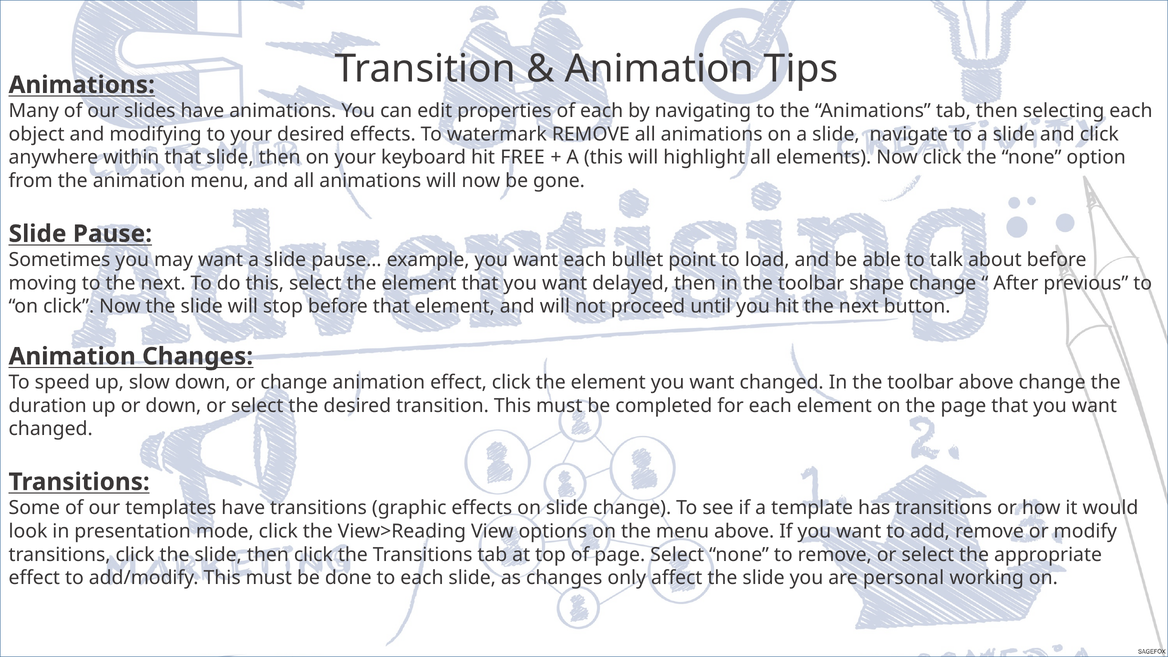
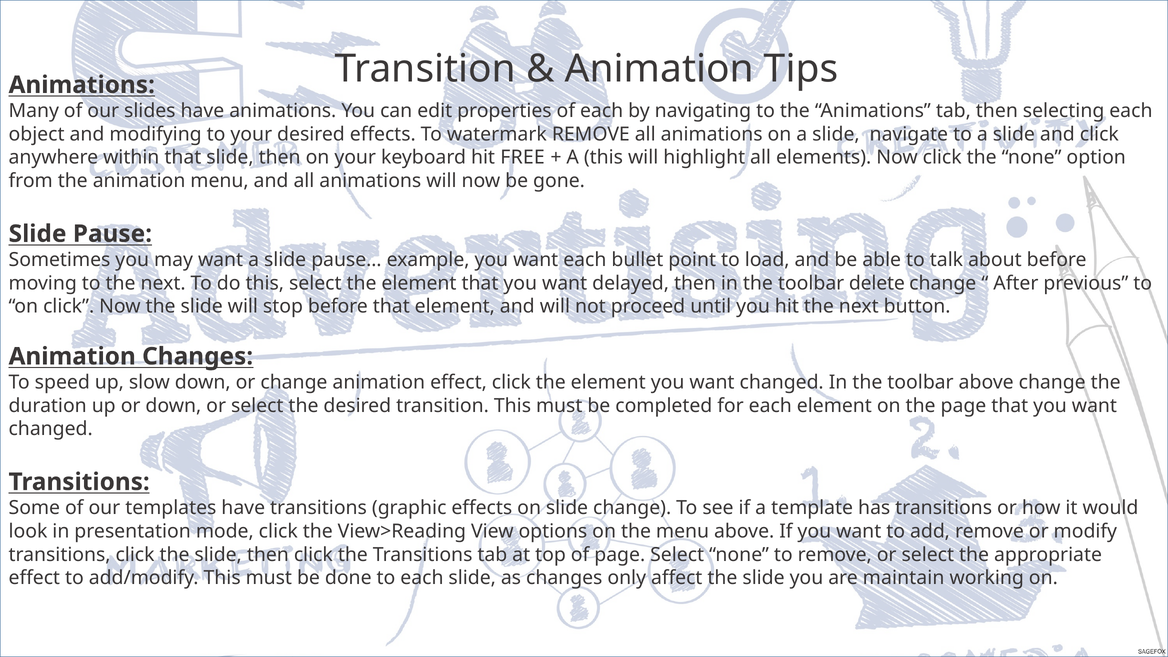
shape: shape -> delete
personal: personal -> maintain
